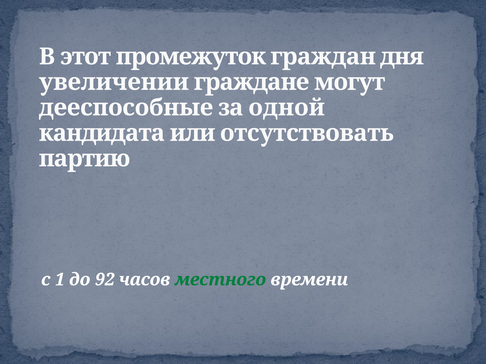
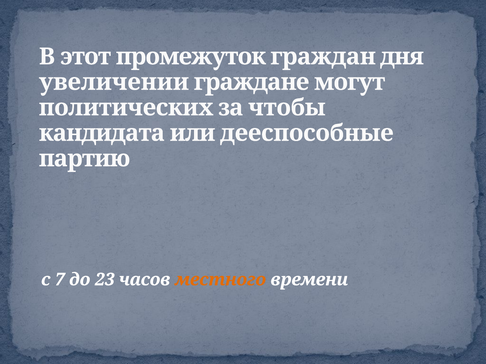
дееспособные: дееспособные -> политических
одной: одной -> чтобы
отсутствовать: отсутствовать -> дееспособные
1: 1 -> 7
92: 92 -> 23
местного colour: green -> orange
